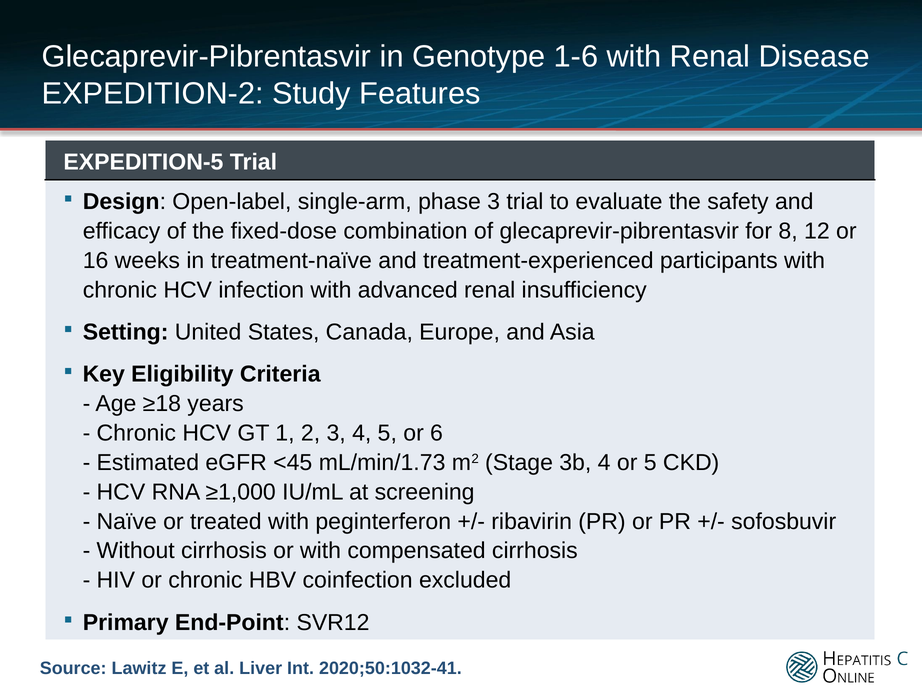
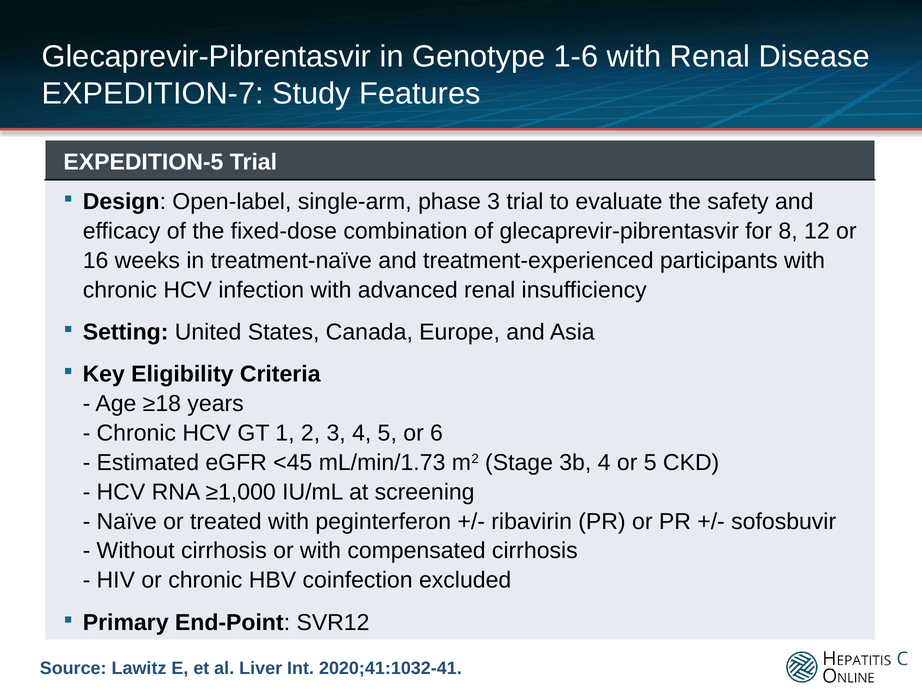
EXPEDITION-2: EXPEDITION-2 -> EXPEDITION-7
2020;50:1032-41: 2020;50:1032-41 -> 2020;41:1032-41
